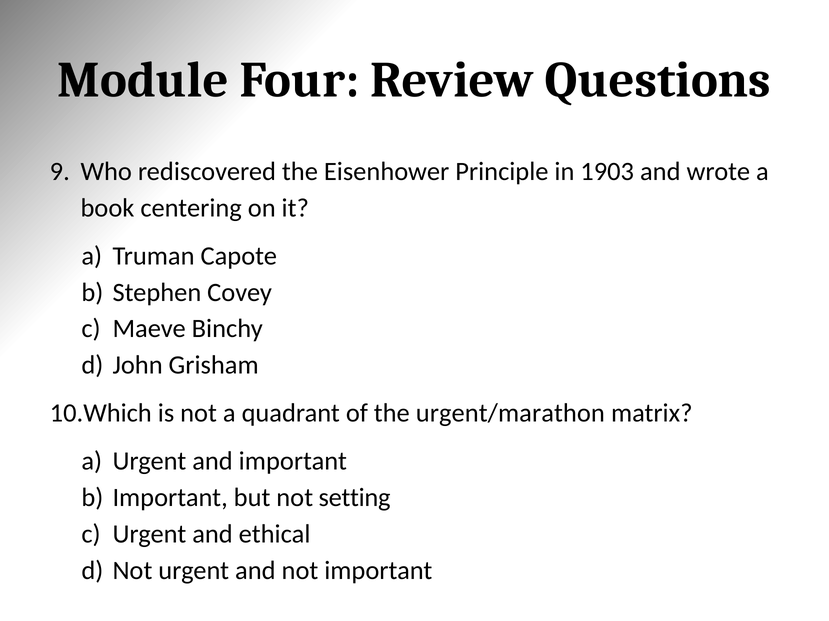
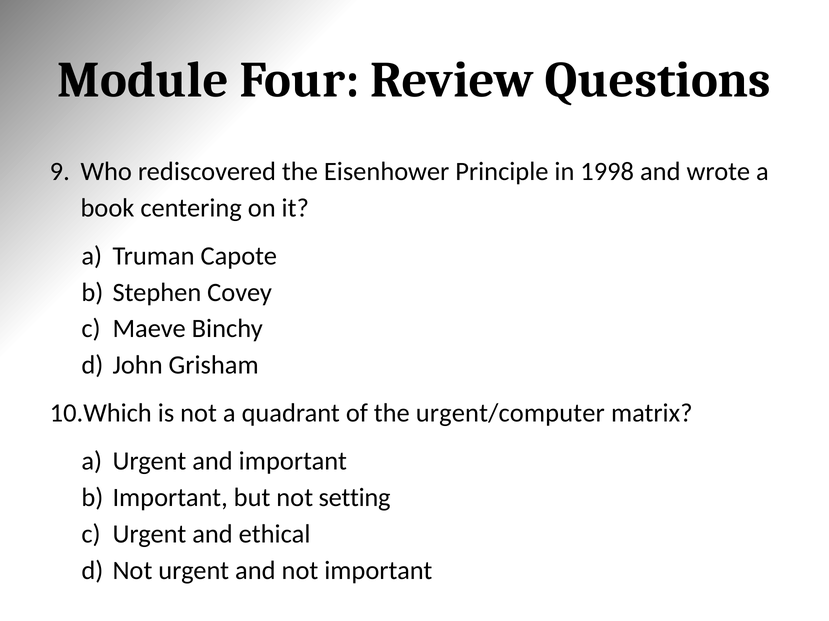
1903: 1903 -> 1998
urgent/marathon: urgent/marathon -> urgent/computer
